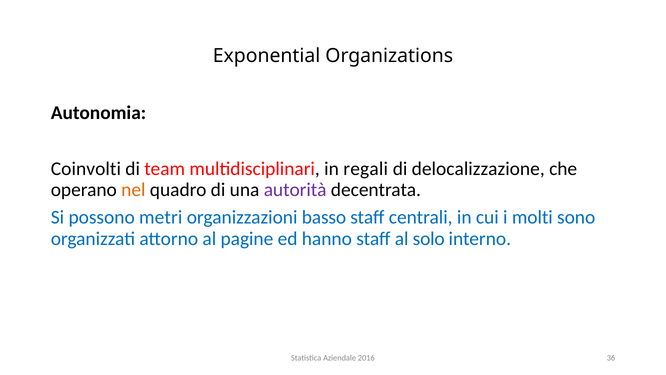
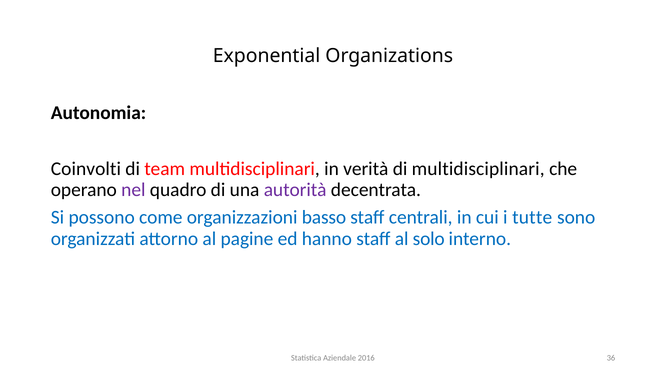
regali: regali -> verità
di delocalizzazione: delocalizzazione -> multidisciplinari
nel colour: orange -> purple
metri: metri -> come
molti: molti -> tutte
